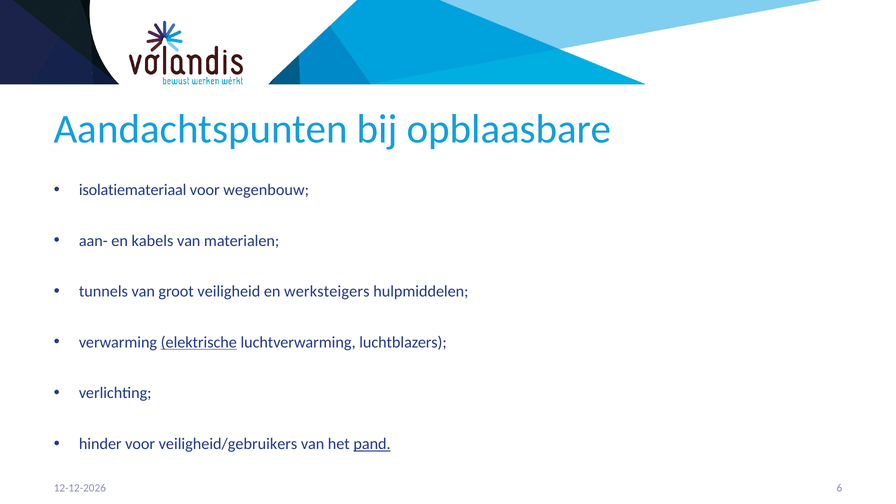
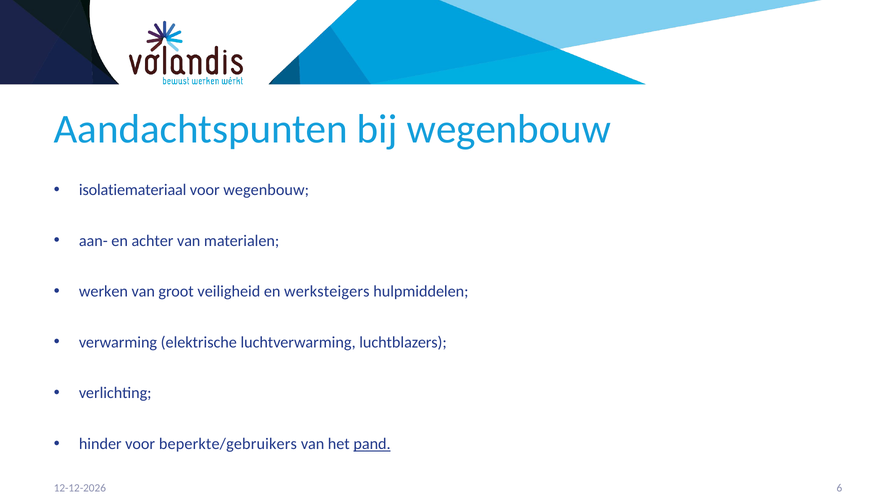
bij opblaasbare: opblaasbare -> wegenbouw
kabels: kabels -> achter
tunnels: tunnels -> werken
elektrische underline: present -> none
veiligheid/gebruikers: veiligheid/gebruikers -> beperkte/gebruikers
